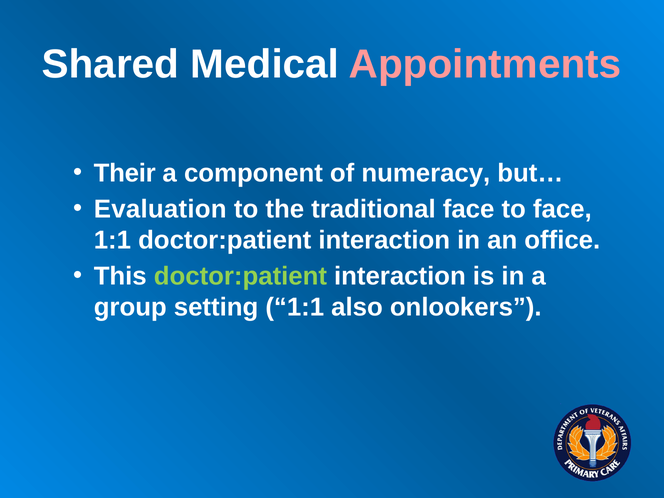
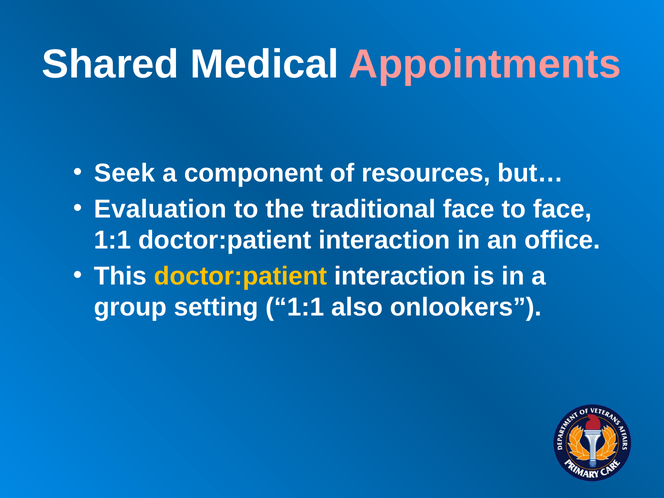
Their: Their -> Seek
numeracy: numeracy -> resources
doctor:patient at (240, 276) colour: light green -> yellow
